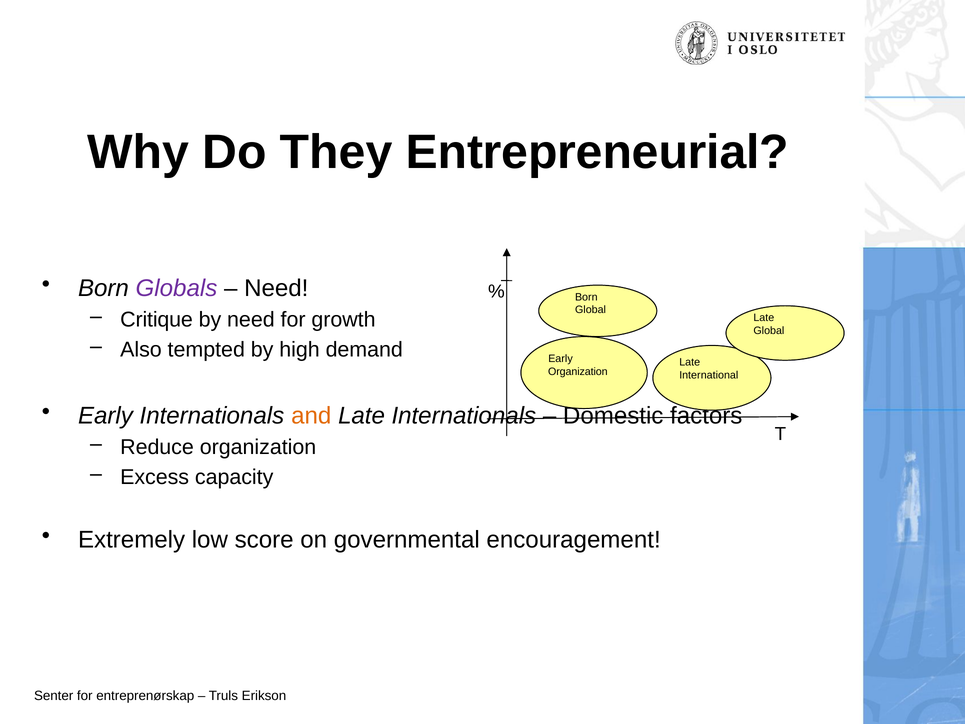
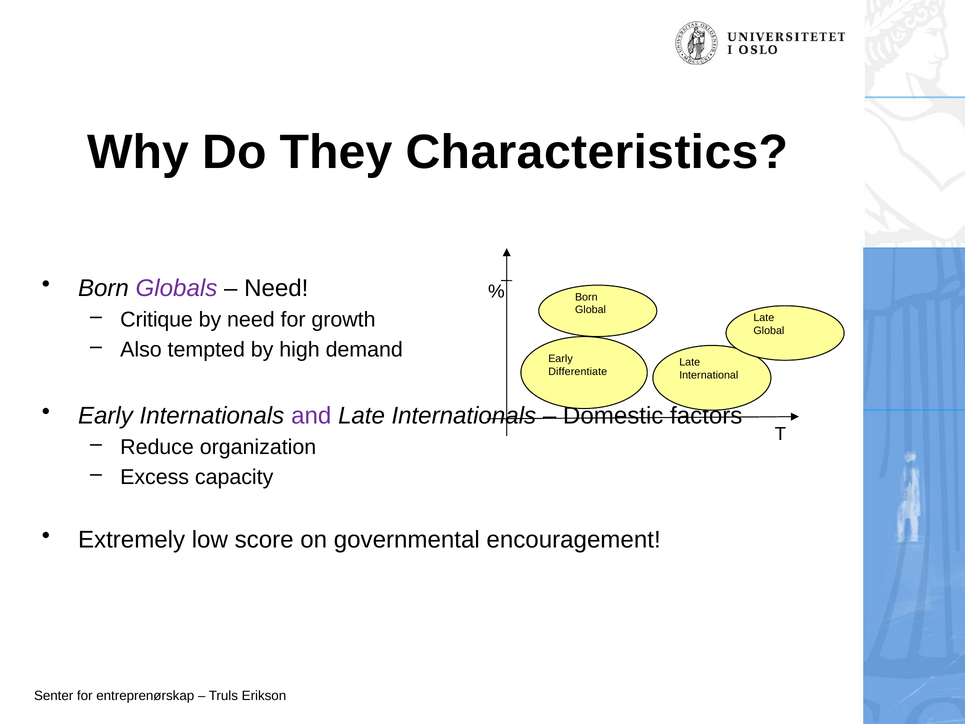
Entrepreneurial: Entrepreneurial -> Characteristics
Organization at (578, 371): Organization -> Differentiate
and colour: orange -> purple
